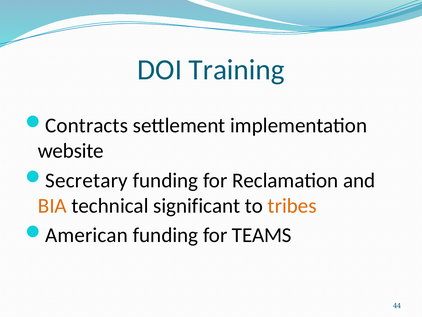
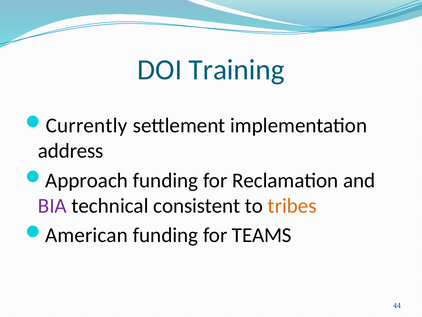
Contracts: Contracts -> Currently
website: website -> address
Secretary: Secretary -> Approach
BIA colour: orange -> purple
significant: significant -> consistent
